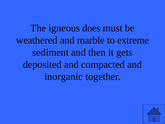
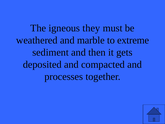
does: does -> they
inorganic: inorganic -> processes
